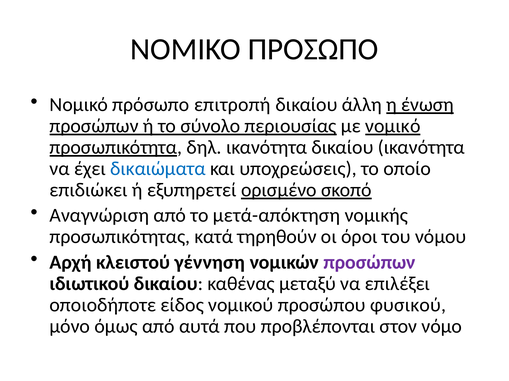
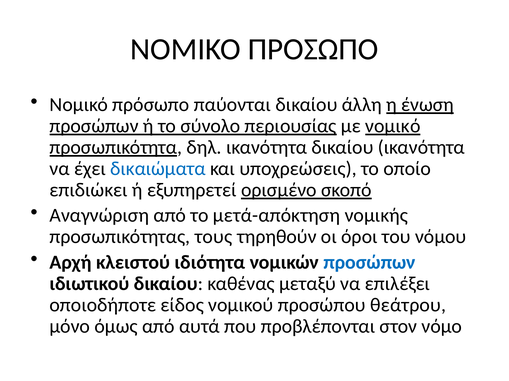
επιτροπή: επιτροπή -> παύονται
κατά: κατά -> τους
γέννηση: γέννηση -> ιδιότητα
προσώπων at (369, 263) colour: purple -> blue
φυσικού: φυσικού -> θεάτρου
